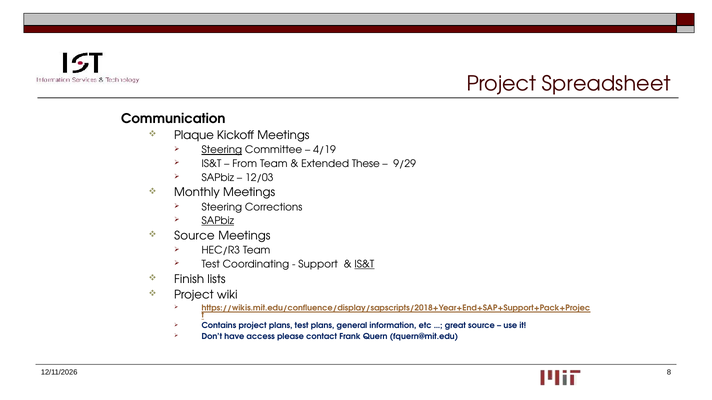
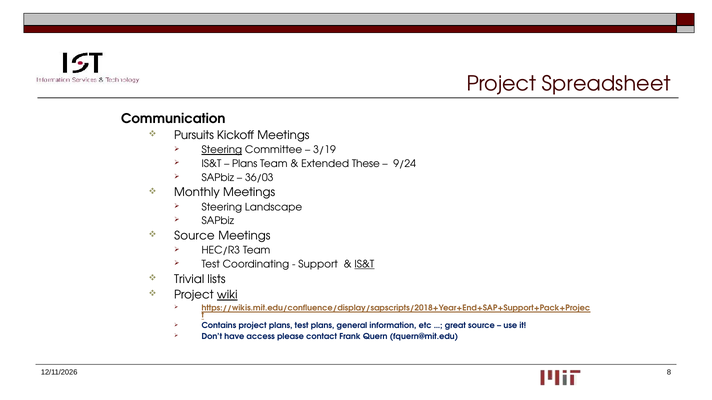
Plaque: Plaque -> Pursuits
4/19: 4/19 -> 3/19
From at (245, 164): From -> Plans
9/29: 9/29 -> 9/24
12/03: 12/03 -> 36/03
Corrections: Corrections -> Landscape
SAPbiz at (218, 221) underline: present -> none
Finish: Finish -> Trivial
wiki underline: none -> present
